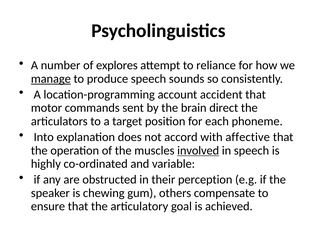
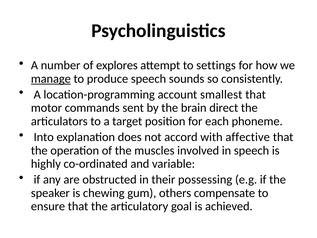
reliance: reliance -> settings
accident: accident -> smallest
involved underline: present -> none
perception: perception -> possessing
